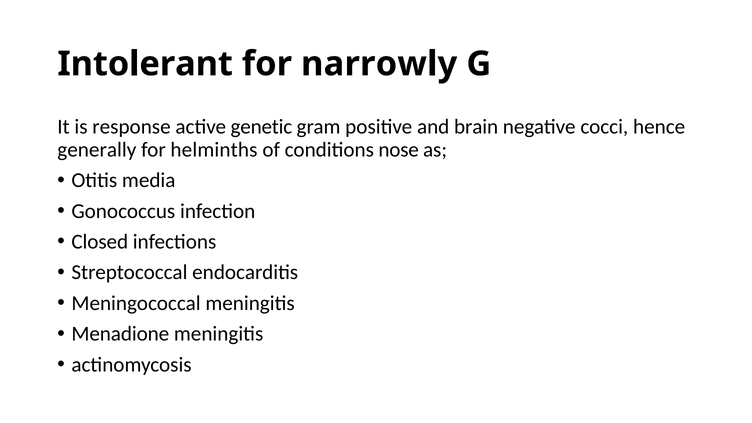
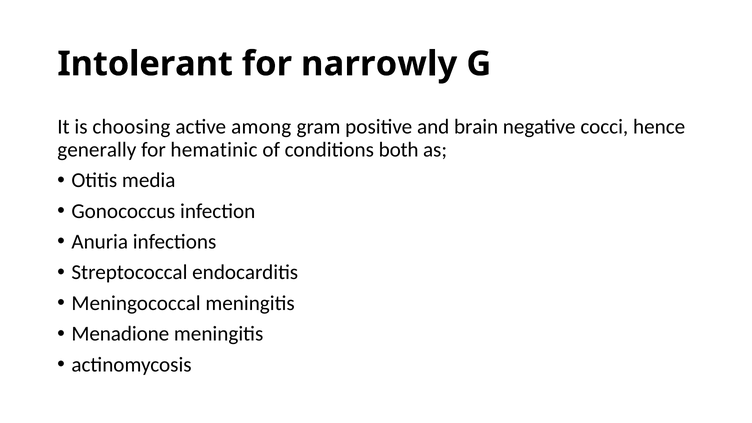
response: response -> choosing
genetic: genetic -> among
helminths: helminths -> hematinic
nose: nose -> both
Closed: Closed -> Anuria
